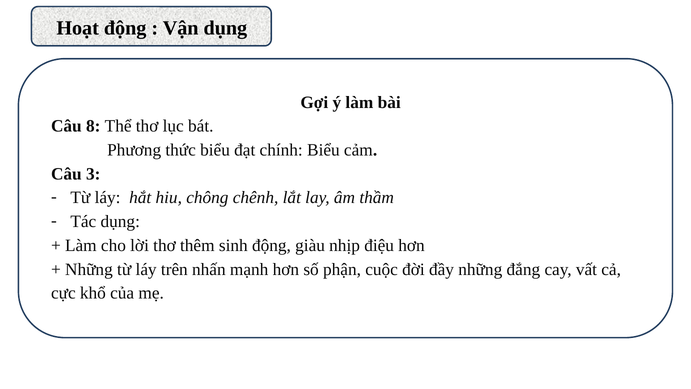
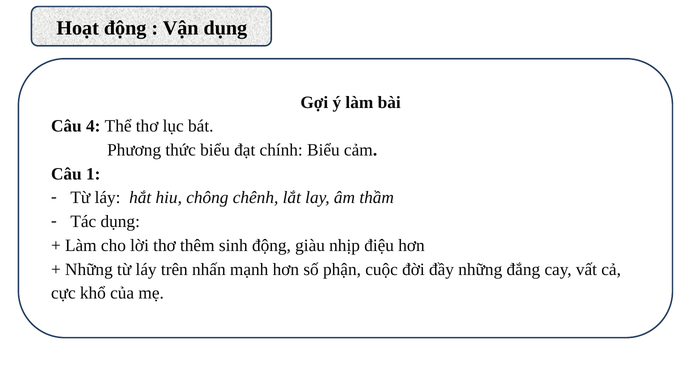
8: 8 -> 4
3: 3 -> 1
